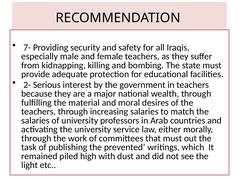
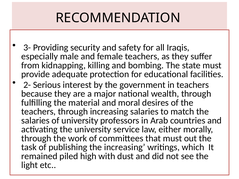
7-: 7- -> 3-
the prevented: prevented -> increasing
